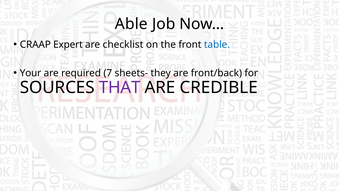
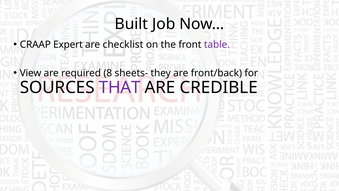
Able: Able -> Built
table colour: blue -> purple
Your: Your -> View
7: 7 -> 8
